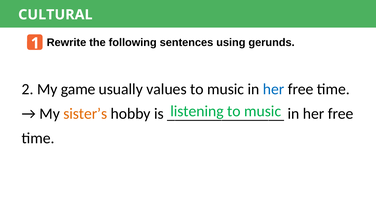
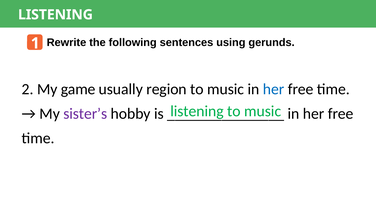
CULTURAL at (55, 15): CULTURAL -> LISTENING
values: values -> region
sister’s colour: orange -> purple
